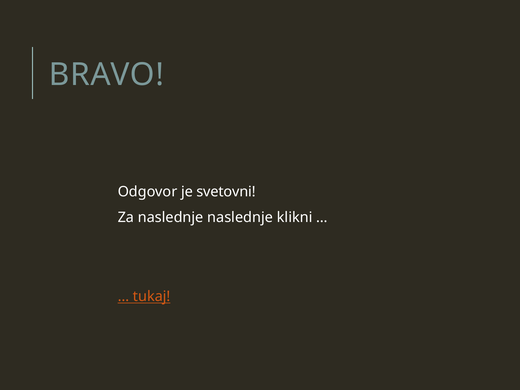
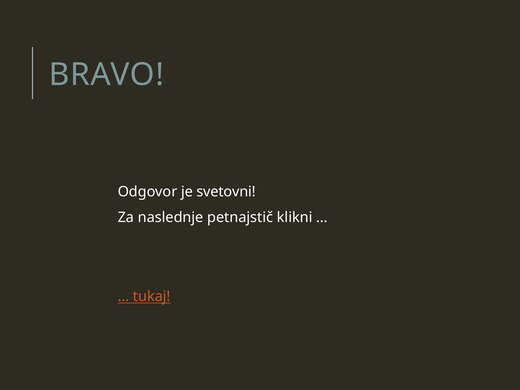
naslednje naslednje: naslednje -> petnajstič
